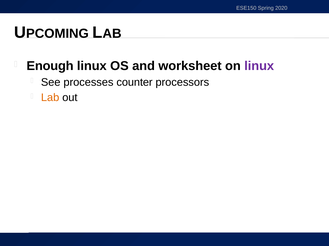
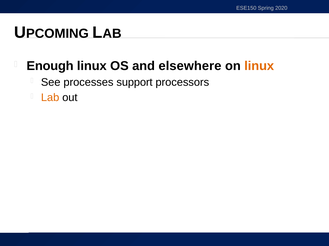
worksheet: worksheet -> elsewhere
linux at (259, 66) colour: purple -> orange
counter: counter -> support
